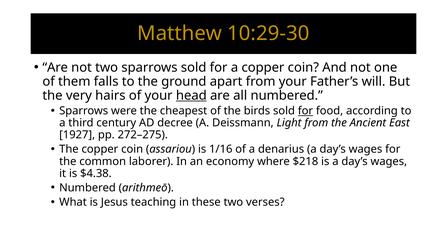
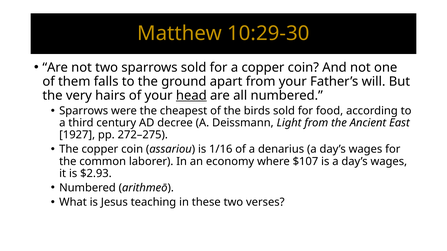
for at (305, 111) underline: present -> none
$218: $218 -> $107
$4.38: $4.38 -> $2.93
